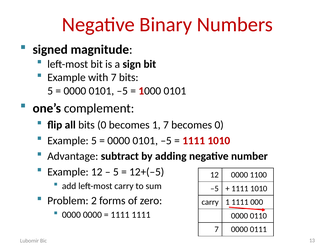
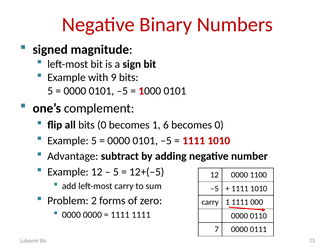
with 7: 7 -> 9
1 7: 7 -> 6
